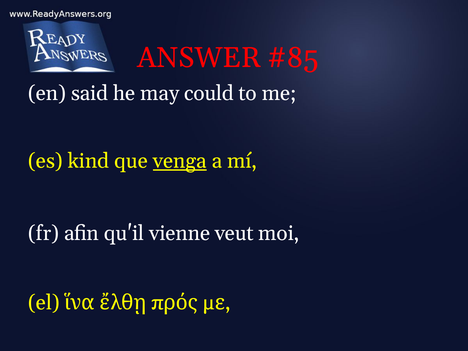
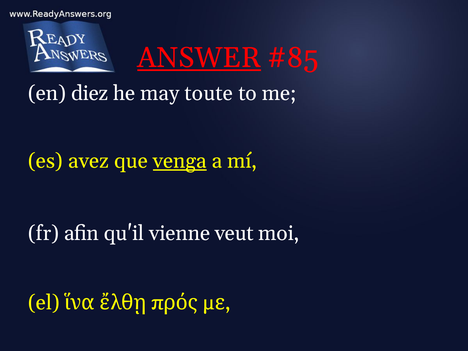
ANSWER underline: none -> present
said: said -> diez
could: could -> toute
kind: kind -> avez
